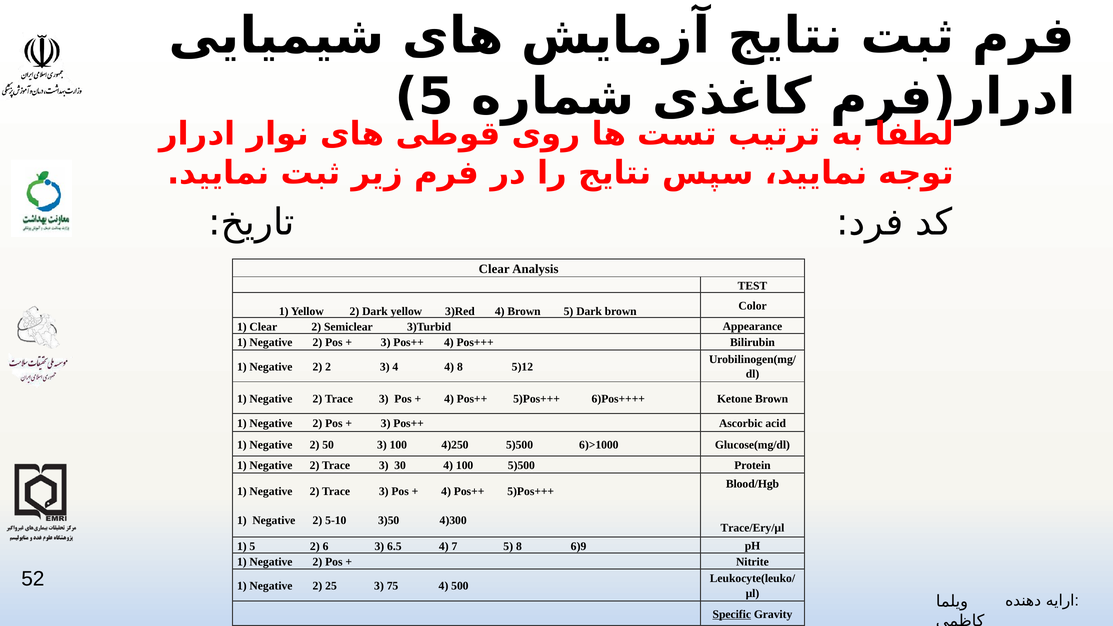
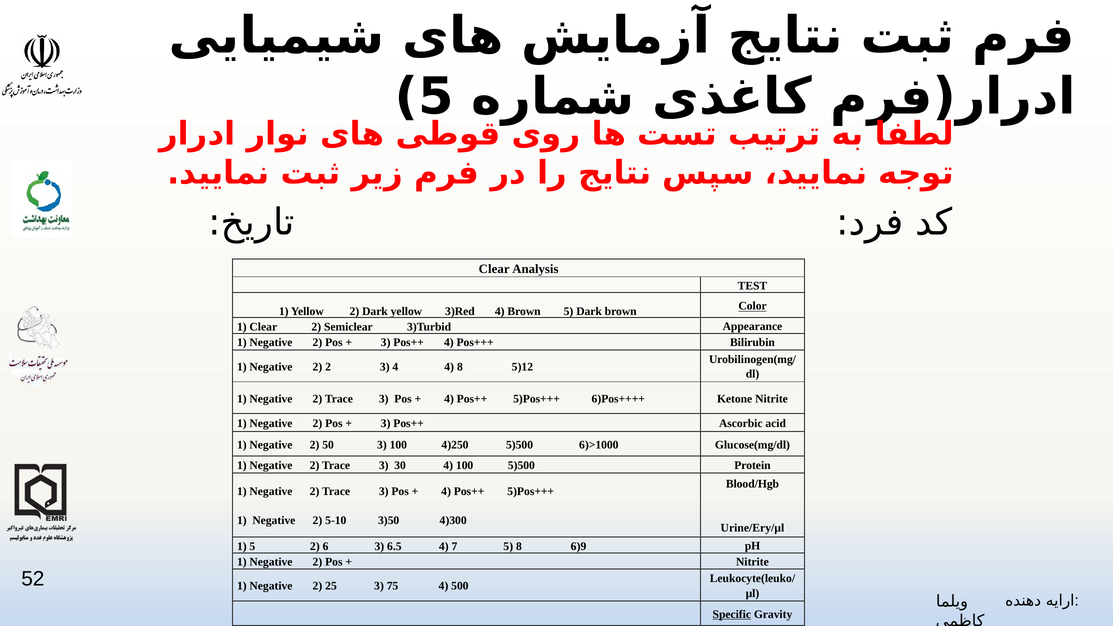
Color underline: none -> present
Ketone Brown: Brown -> Nitrite
Trace/Ery/µl: Trace/Ery/µl -> Urine/Ery/µl
